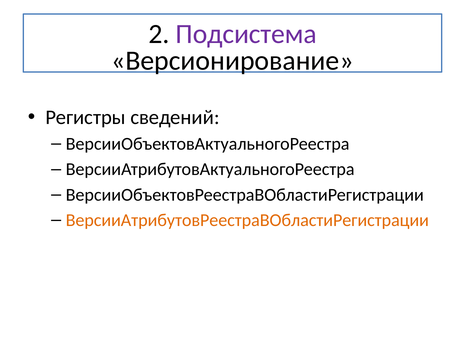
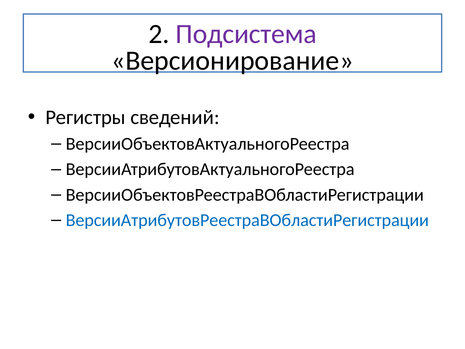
ВерсииАтрибутовРеестраВОбластиРегистрации colour: orange -> blue
